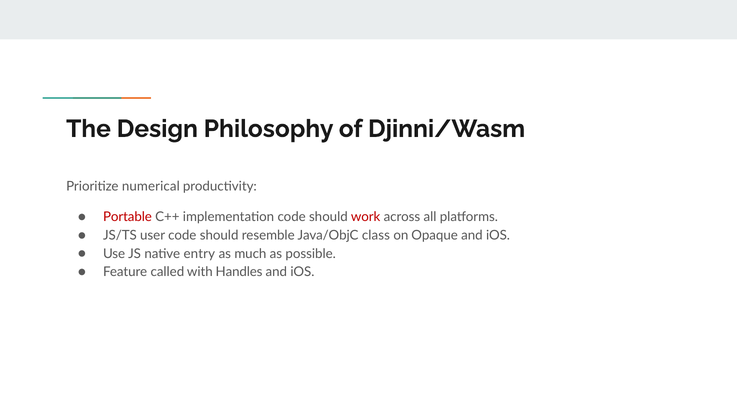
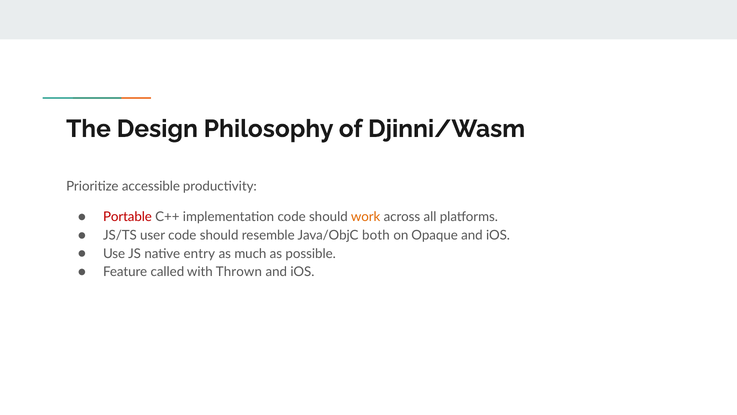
numerical: numerical -> accessible
work colour: red -> orange
class: class -> both
Handles: Handles -> Thrown
